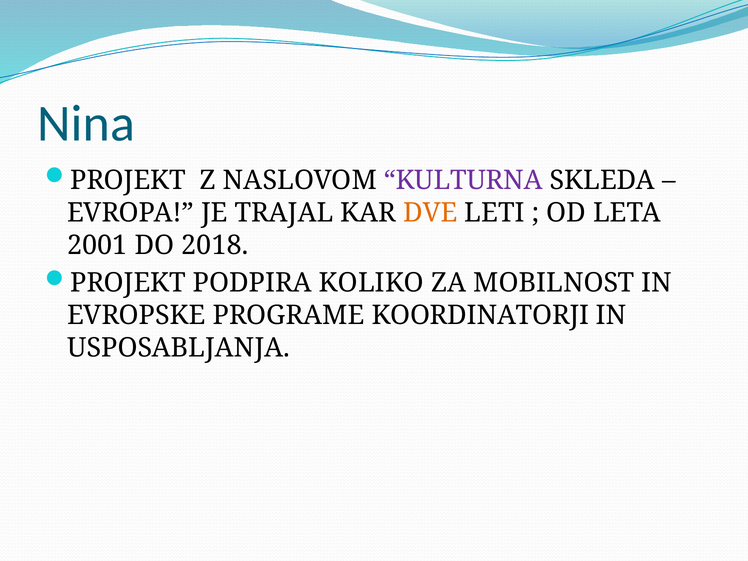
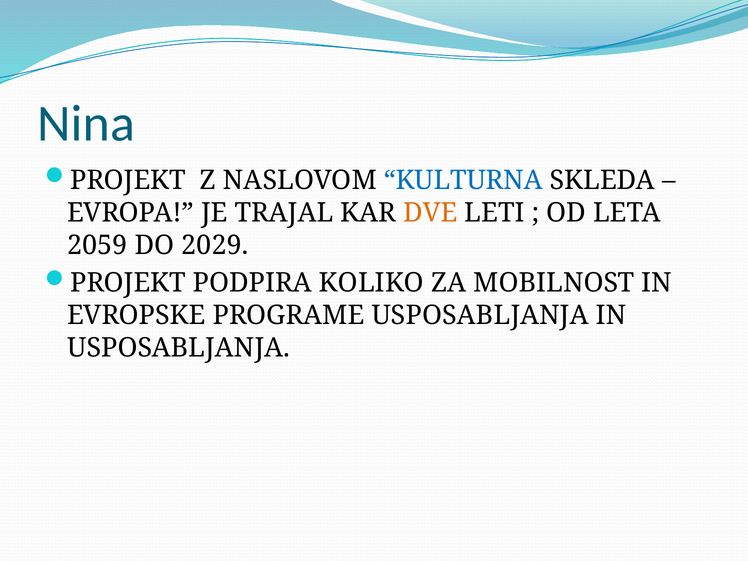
KULTURNA colour: purple -> blue
2001: 2001 -> 2059
2018: 2018 -> 2029
PROGRAME KOORDINATORJI: KOORDINATORJI -> USPOSABLJANJA
